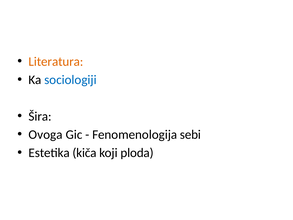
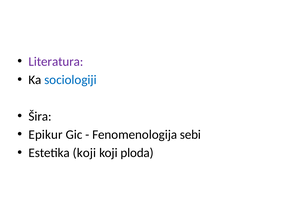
Literatura colour: orange -> purple
Ovoga: Ovoga -> Epikur
Estetika kiča: kiča -> koji
